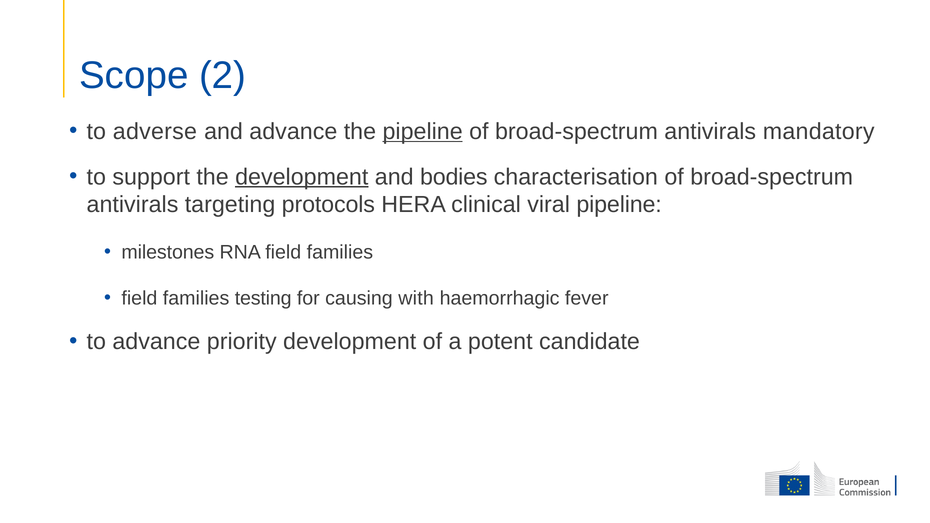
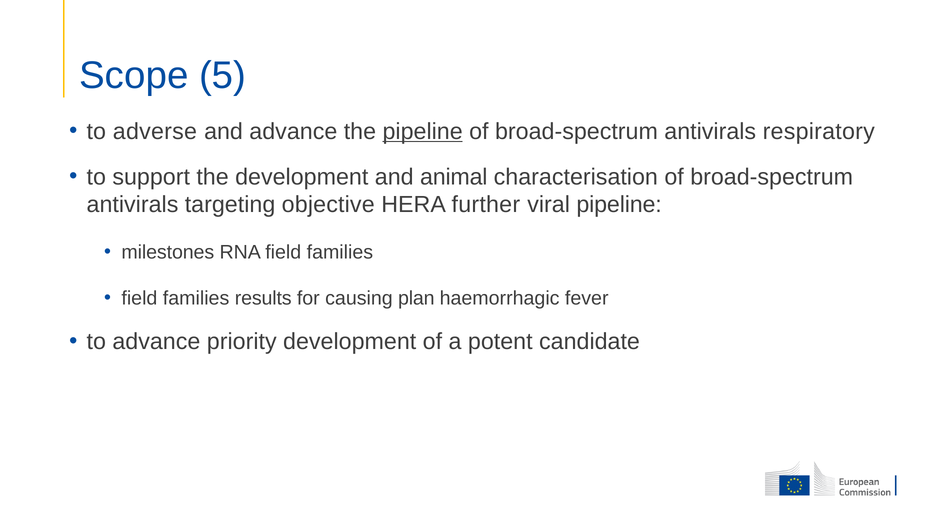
2: 2 -> 5
mandatory: mandatory -> respiratory
development at (302, 177) underline: present -> none
bodies: bodies -> animal
protocols: protocols -> objective
clinical: clinical -> further
testing: testing -> results
with: with -> plan
